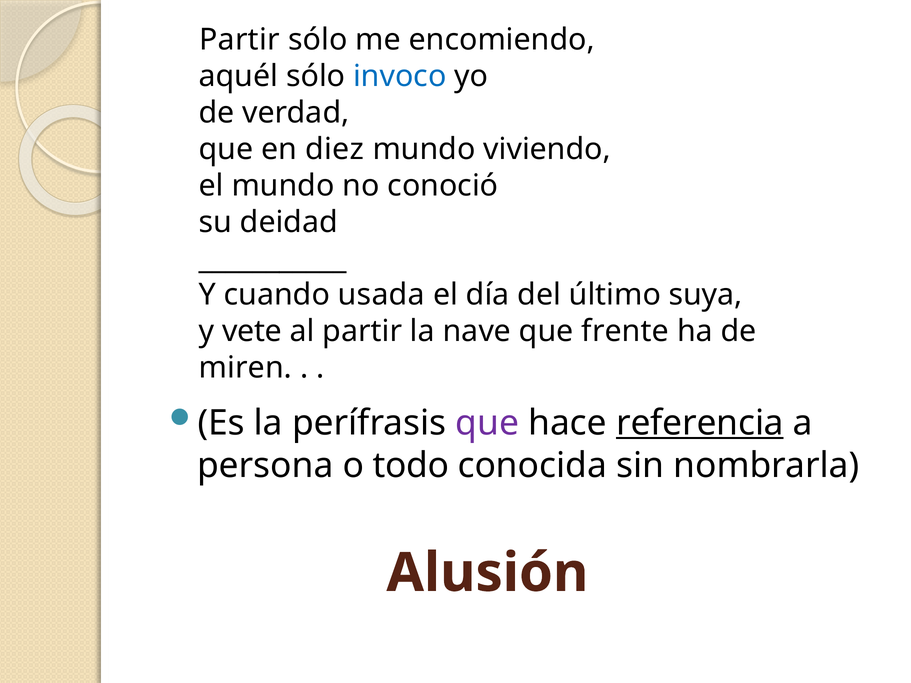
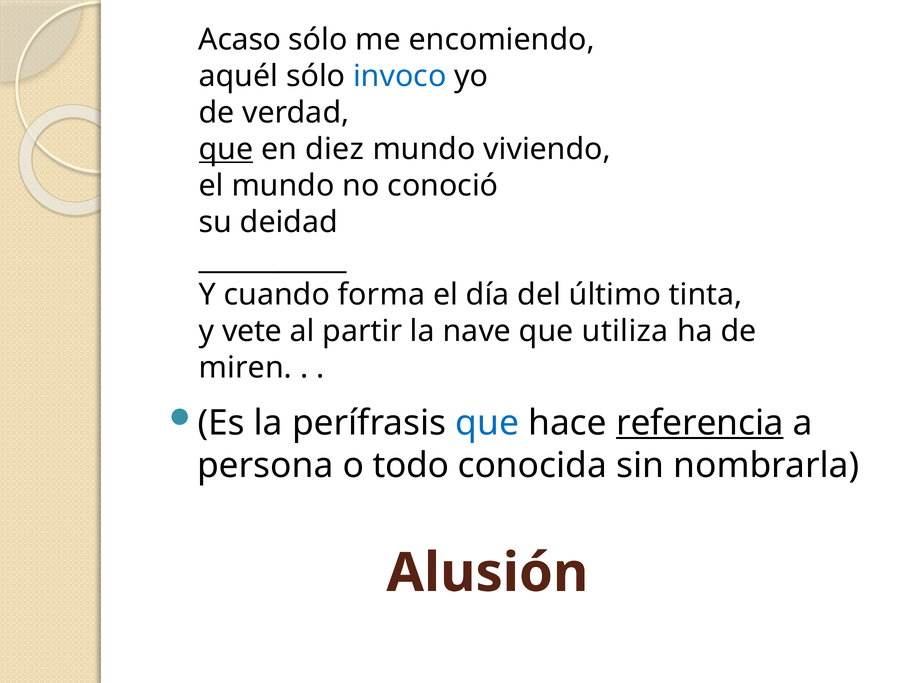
Partir at (239, 40): Partir -> Acaso
que at (226, 149) underline: none -> present
usada: usada -> forma
suya: suya -> tinta
frente: frente -> utiliza
que at (487, 423) colour: purple -> blue
